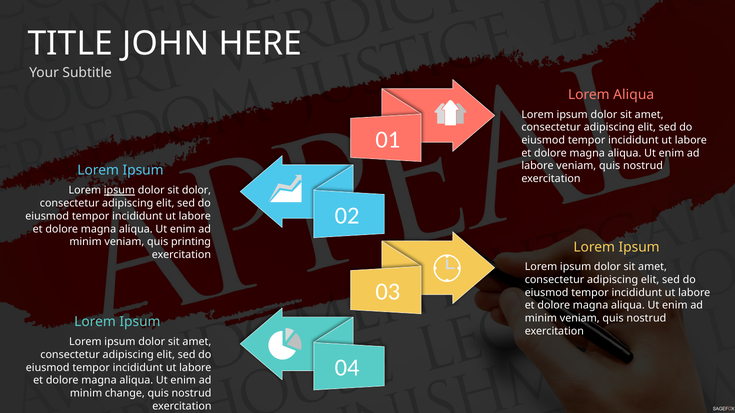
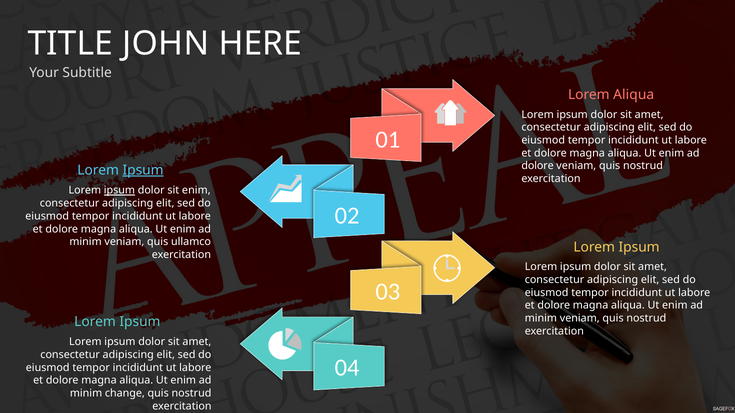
labore at (538, 166): labore -> dolore
Ipsum at (143, 170) underline: none -> present
sit dolor: dolor -> enim
printing: printing -> ullamco
